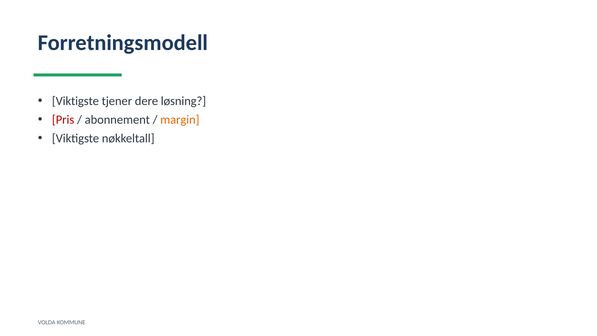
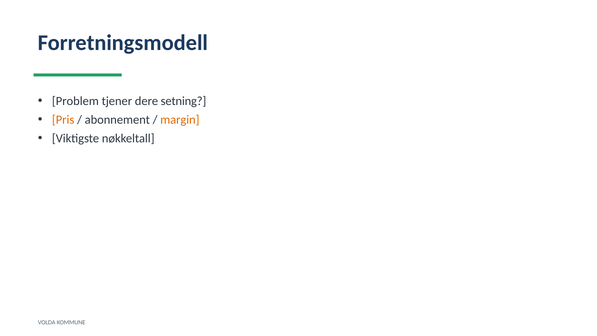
Viktigste at (75, 101): Viktigste -> Problem
løsning: løsning -> setning
Pris colour: red -> orange
